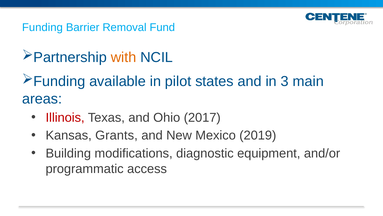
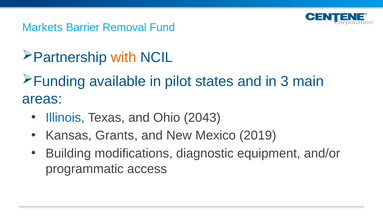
Funding at (42, 27): Funding -> Markets
Illinois colour: red -> blue
2017: 2017 -> 2043
